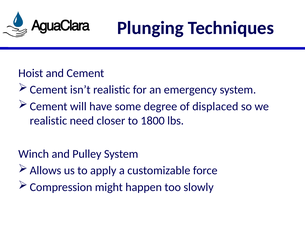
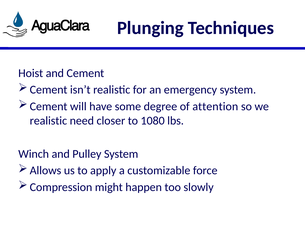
displaced: displaced -> attention
1800: 1800 -> 1080
